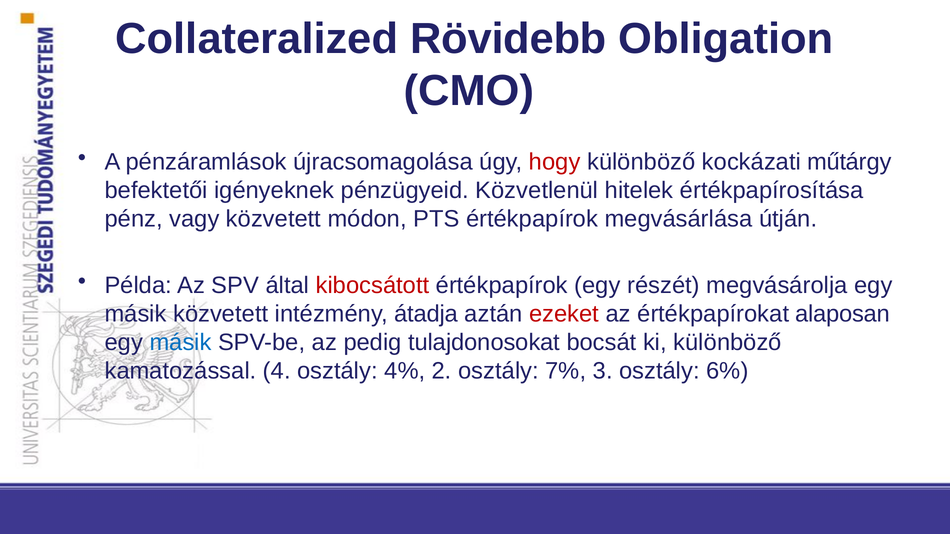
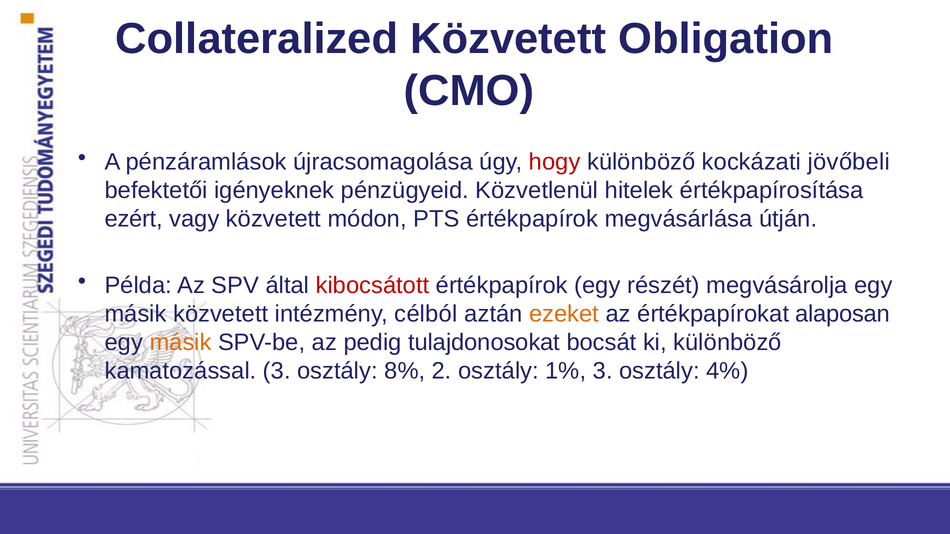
Collateralized Rövidebb: Rövidebb -> Közvetett
műtárgy: műtárgy -> jövőbeli
pénz: pénz -> ezért
átadja: átadja -> célból
ezeket colour: red -> orange
másik at (181, 343) colour: blue -> orange
kamatozással 4: 4 -> 3
4%: 4% -> 8%
7%: 7% -> 1%
6%: 6% -> 4%
